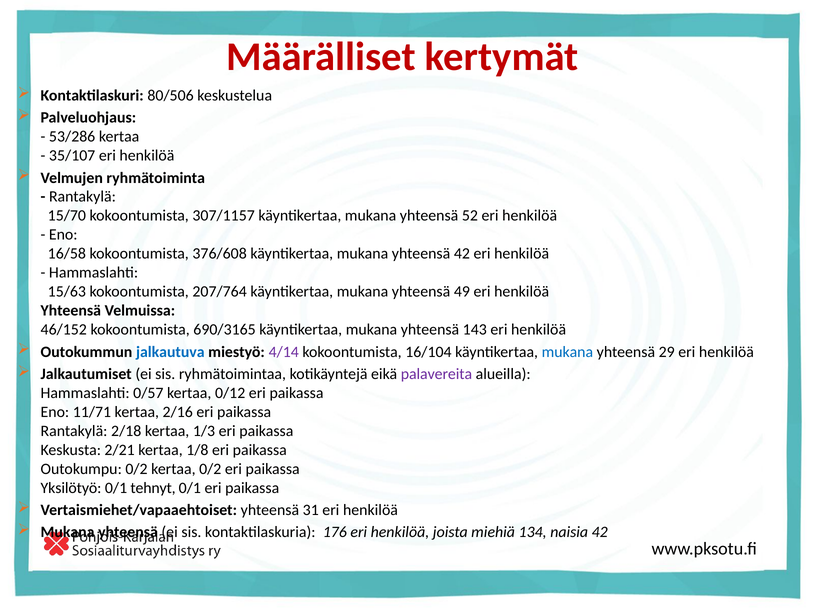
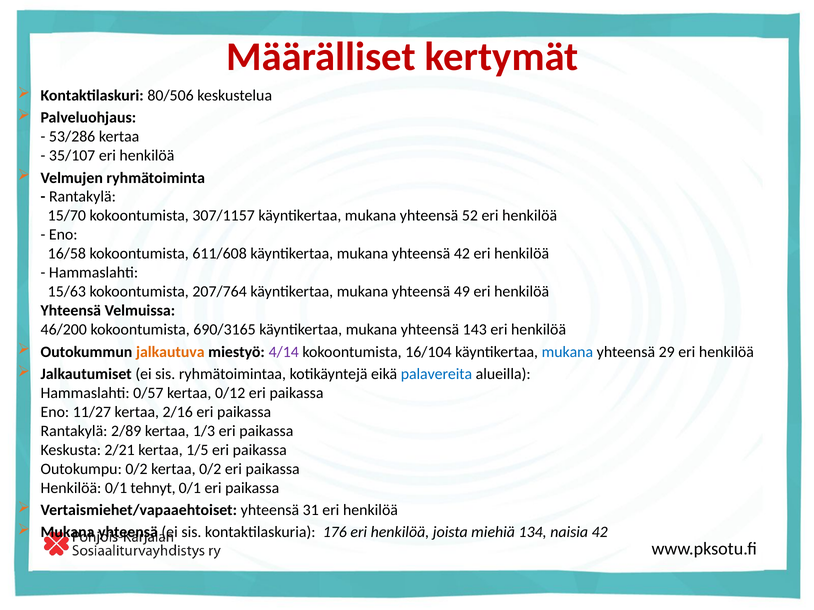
376/608: 376/608 -> 611/608
46/152: 46/152 -> 46/200
jalkautuva colour: blue -> orange
palavereita colour: purple -> blue
11/71: 11/71 -> 11/27
2/18: 2/18 -> 2/89
1/8: 1/8 -> 1/5
Yksilötyö at (71, 488): Yksilötyö -> Henkilöä
